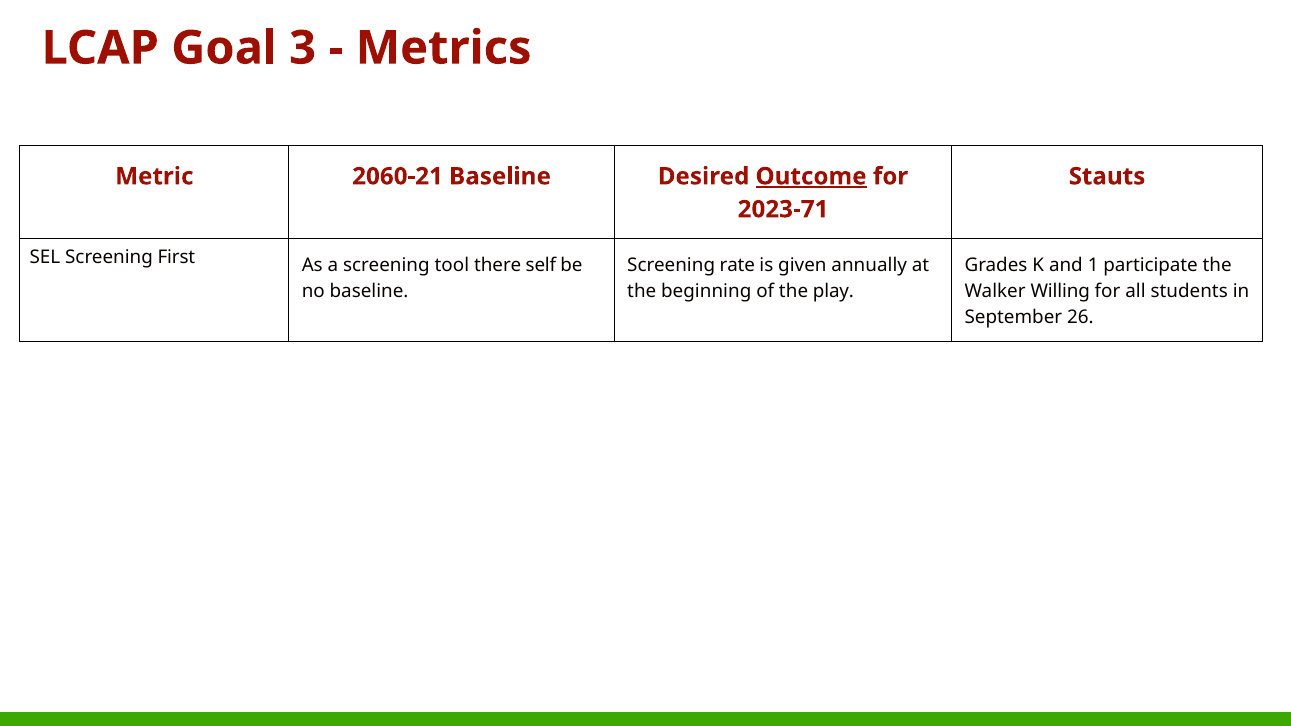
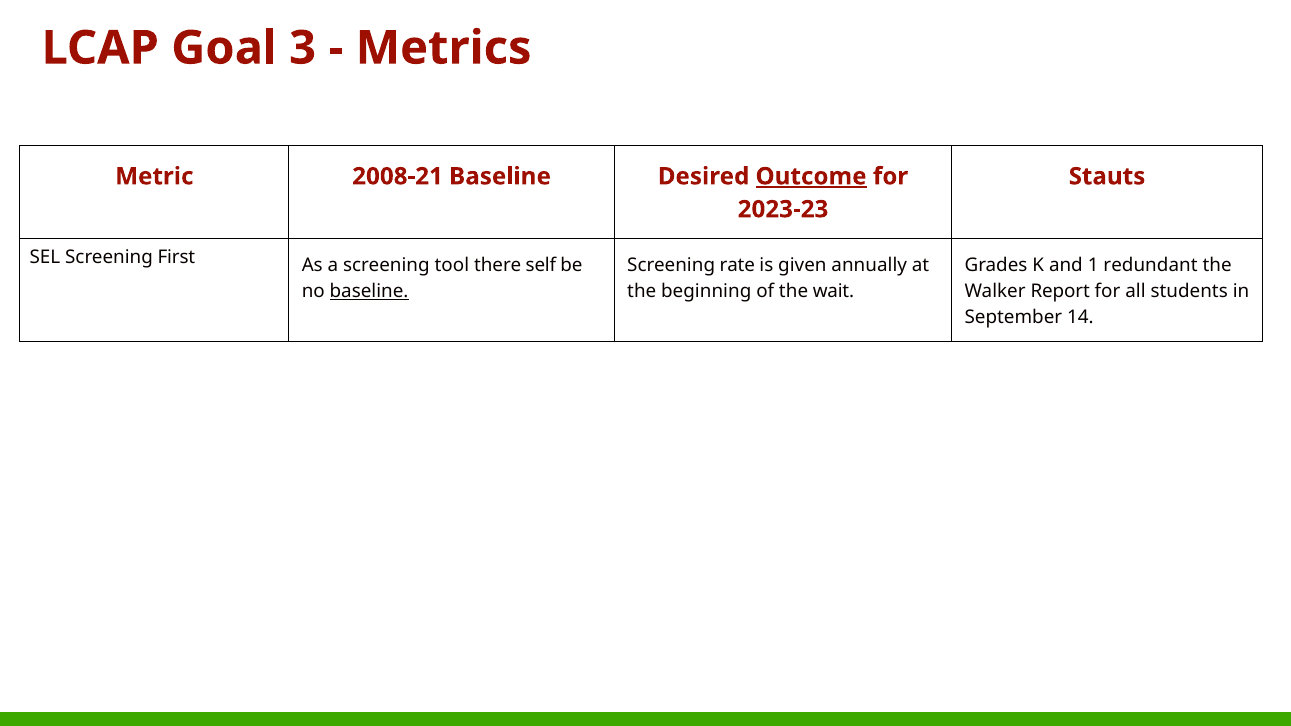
2060-21: 2060-21 -> 2008-21
2023-71: 2023-71 -> 2023-23
participate: participate -> redundant
baseline at (369, 291) underline: none -> present
play: play -> wait
Willing: Willing -> Report
26: 26 -> 14
